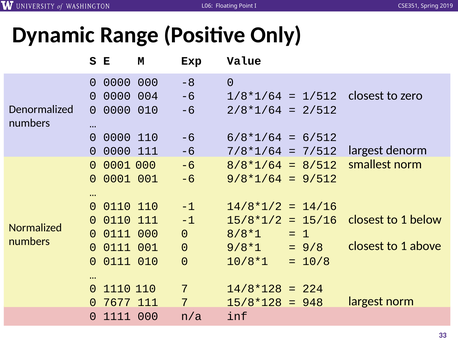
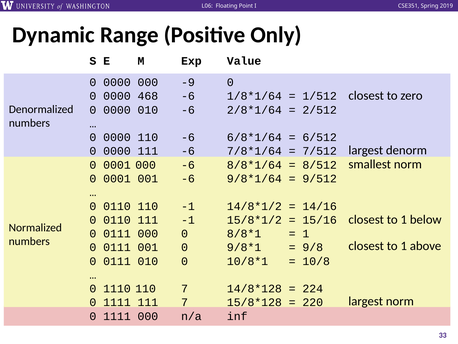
-8: -8 -> -9
004: 004 -> 468
7677 at (117, 302): 7677 -> 1111
948: 948 -> 220
